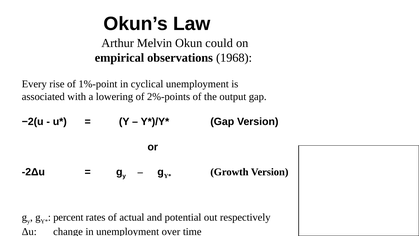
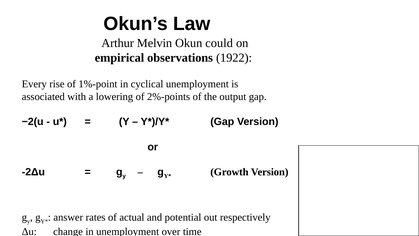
1968: 1968 -> 1922
percent: percent -> answer
